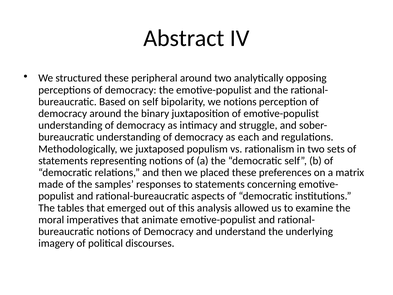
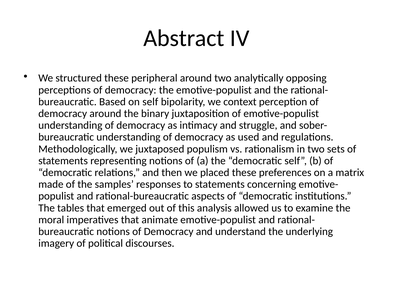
we notions: notions -> context
each: each -> used
